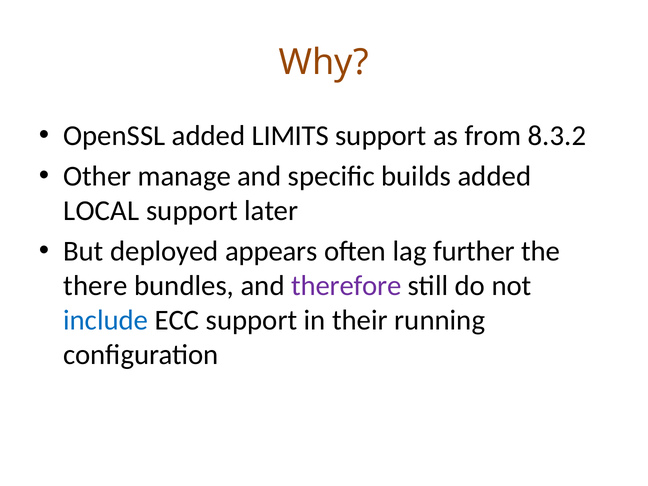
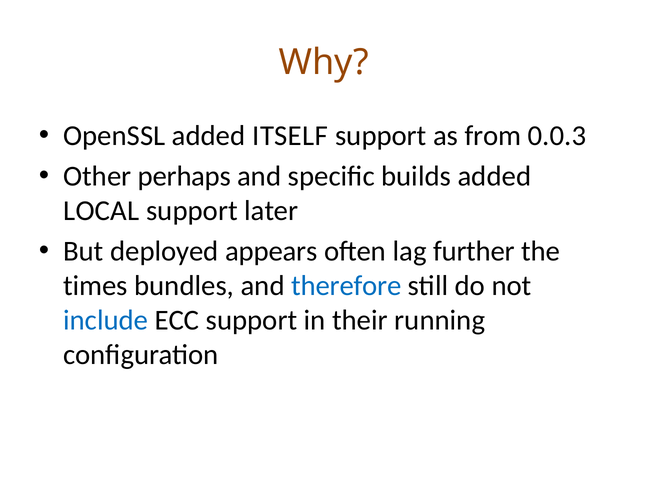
LIMITS: LIMITS -> ITSELF
8.3.2: 8.3.2 -> 0.0.3
manage: manage -> perhaps
there: there -> times
therefore colour: purple -> blue
